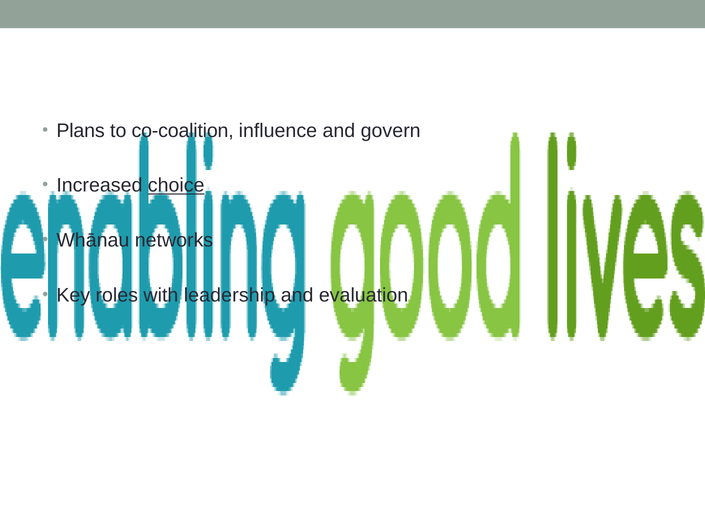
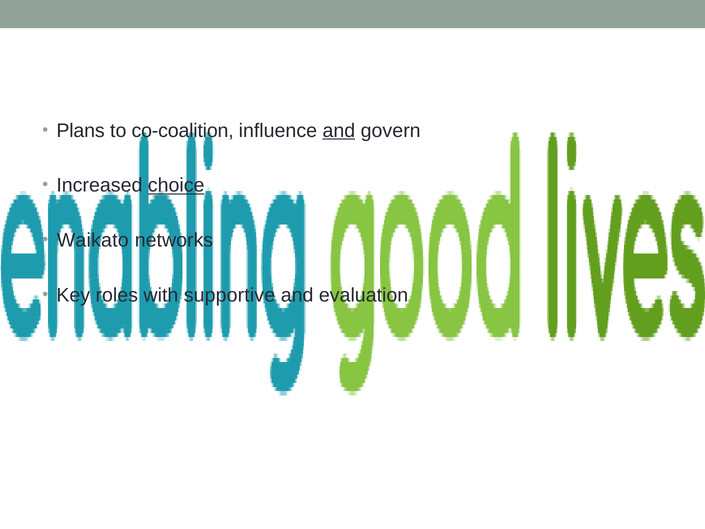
and at (339, 131) underline: none -> present
Whānau: Whānau -> Waikato
leadership: leadership -> supportive
